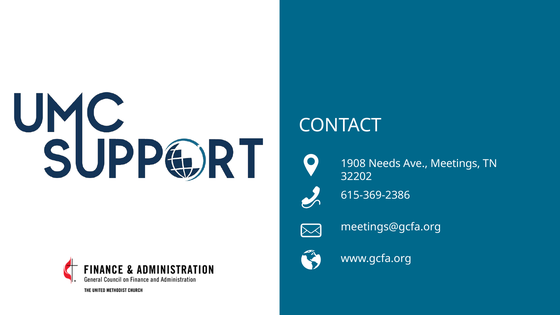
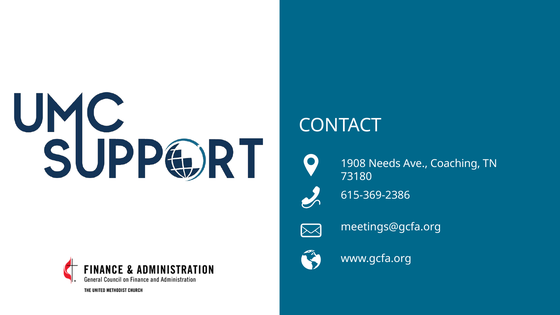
Meetings: Meetings -> Coaching
32202: 32202 -> 73180
